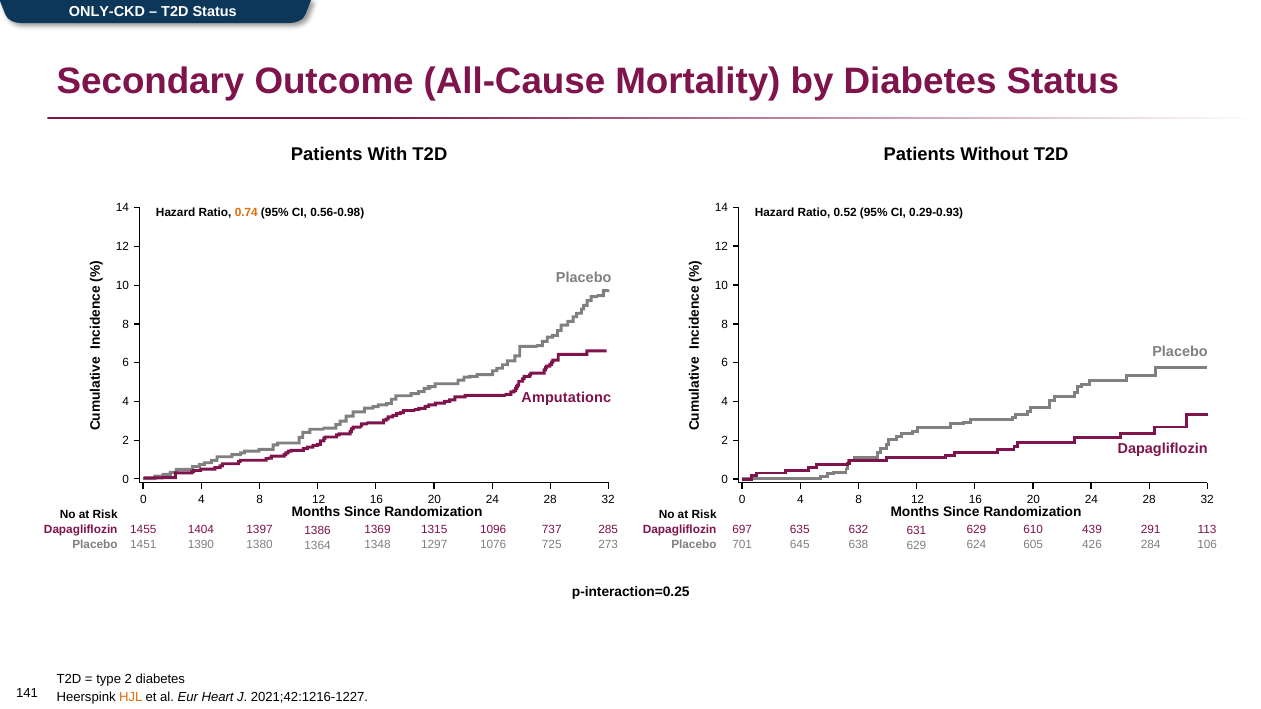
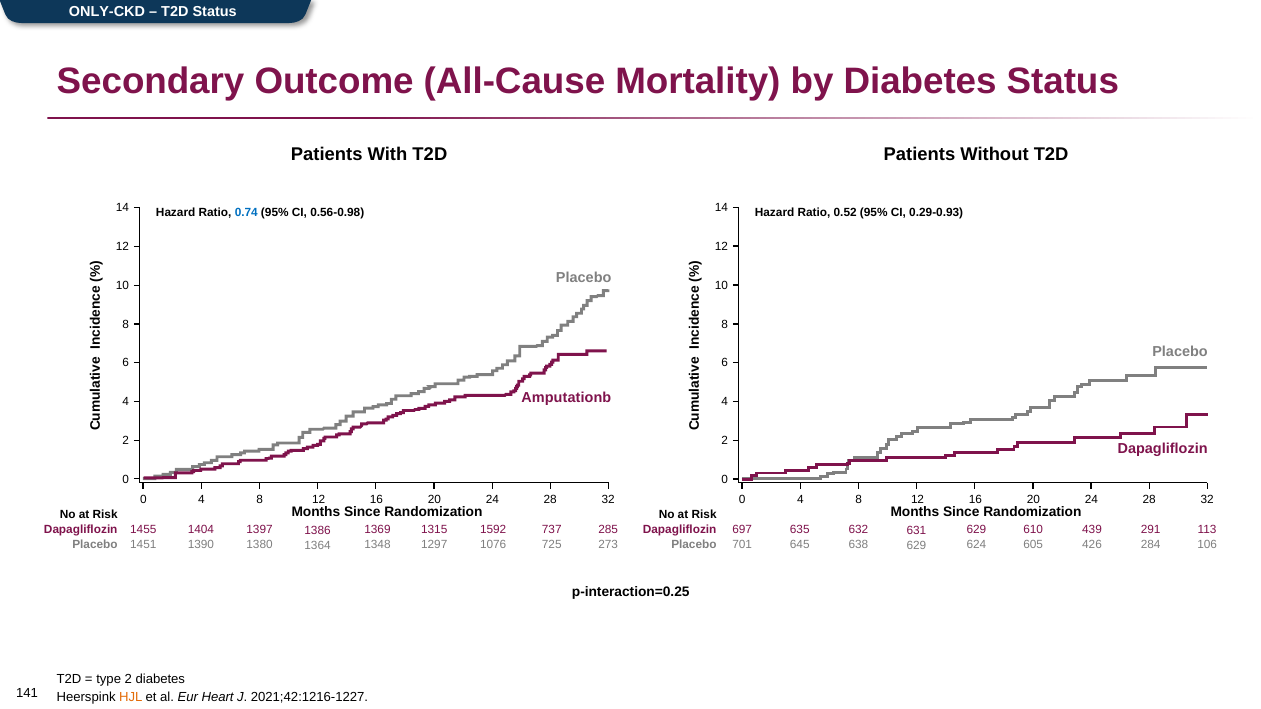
0.74 colour: orange -> blue
Amputationc: Amputationc -> Amputationb
1096: 1096 -> 1592
